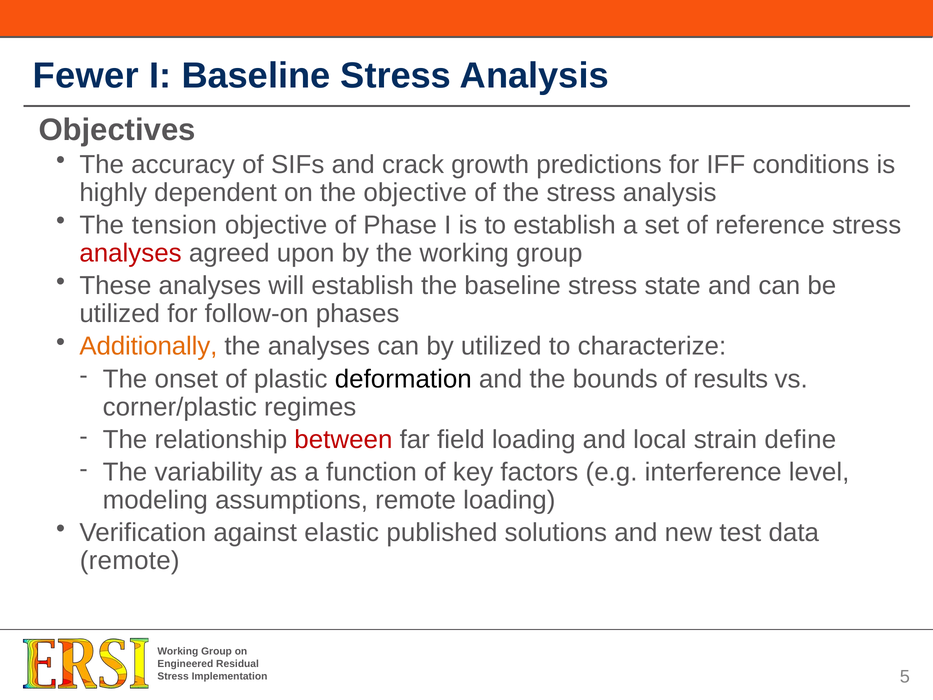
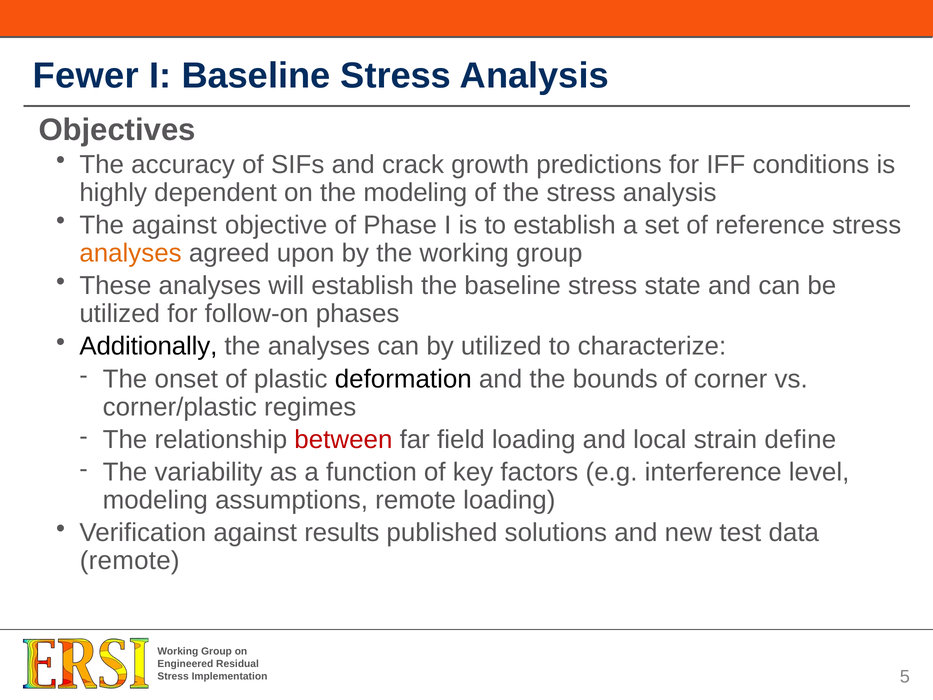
the objective: objective -> modeling
The tension: tension -> against
analyses at (131, 253) colour: red -> orange
Additionally colour: orange -> black
results: results -> corner
elastic: elastic -> results
